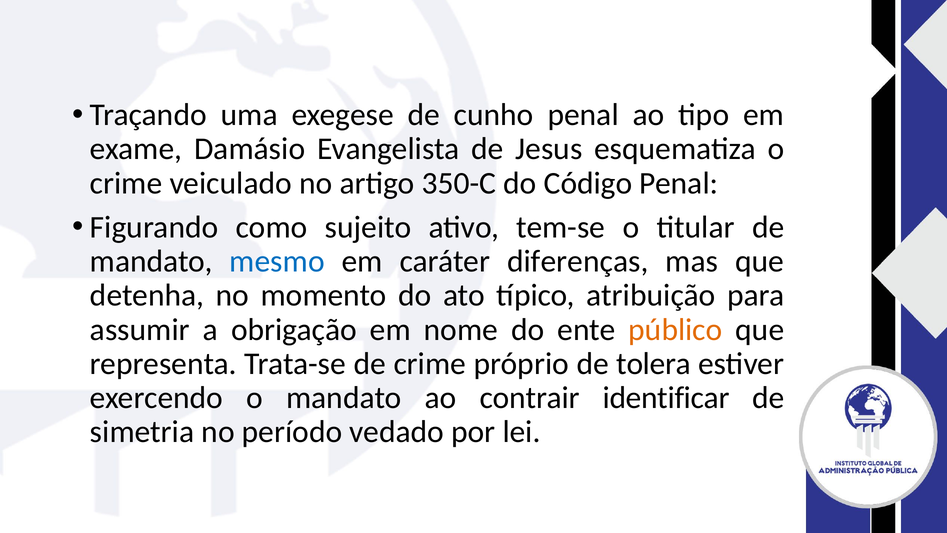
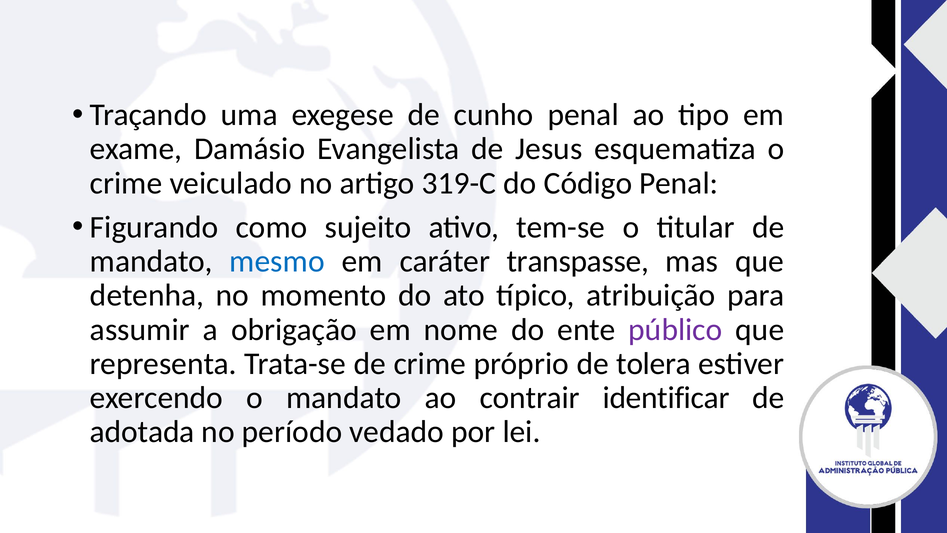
350-C: 350-C -> 319-C
diferenças: diferenças -> transpasse
público colour: orange -> purple
simetria: simetria -> adotada
